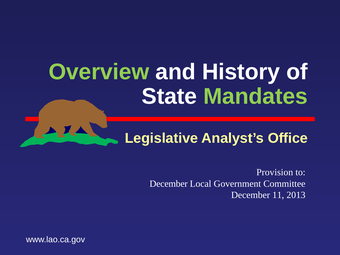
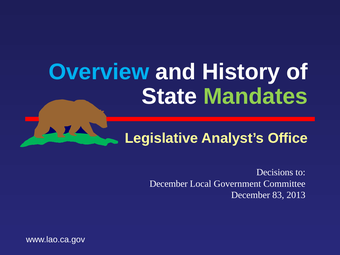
Overview colour: light green -> light blue
Provision: Provision -> Decisions
11: 11 -> 83
